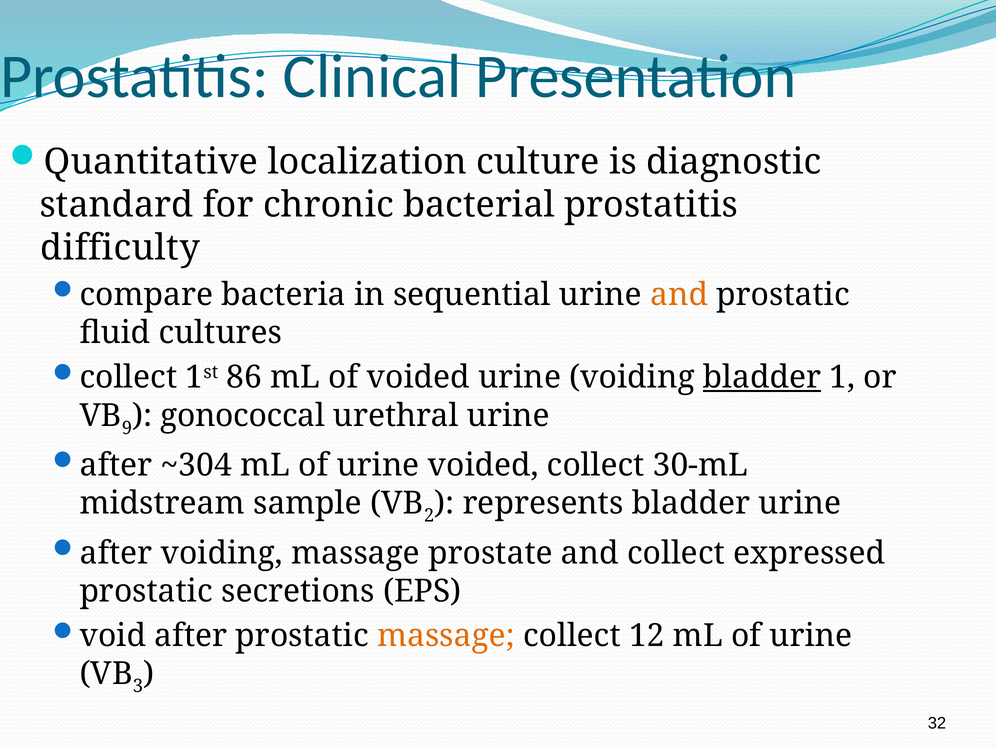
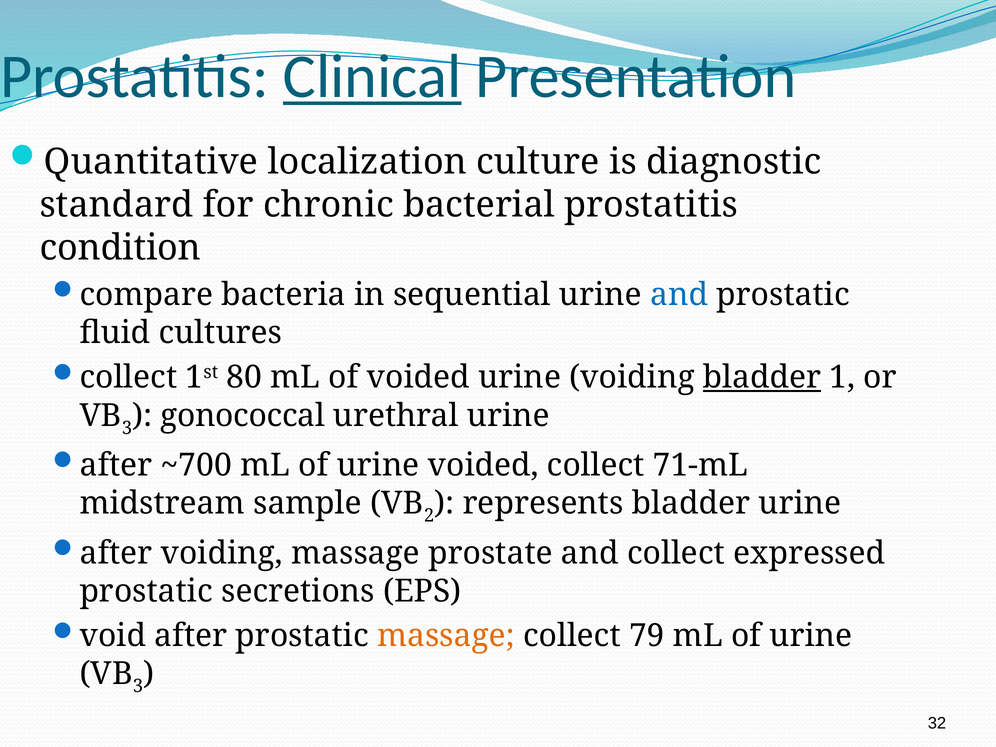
Clinical underline: none -> present
difficulty: difficulty -> condition
and at (679, 295) colour: orange -> blue
86: 86 -> 80
9 at (127, 428): 9 -> 3
~304: ~304 -> ~700
30-mL: 30-mL -> 71-mL
12: 12 -> 79
